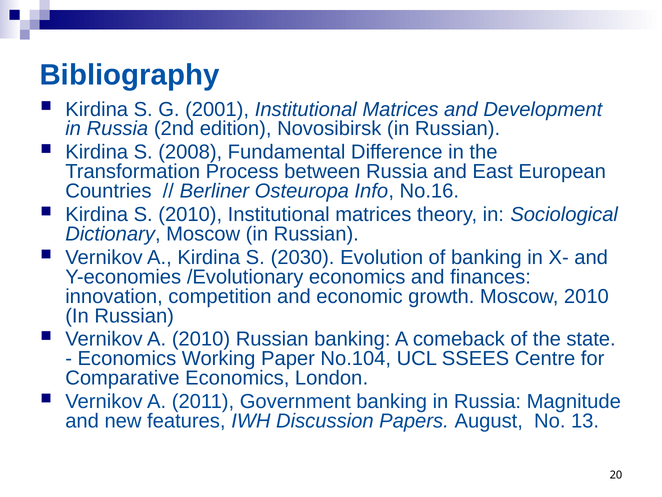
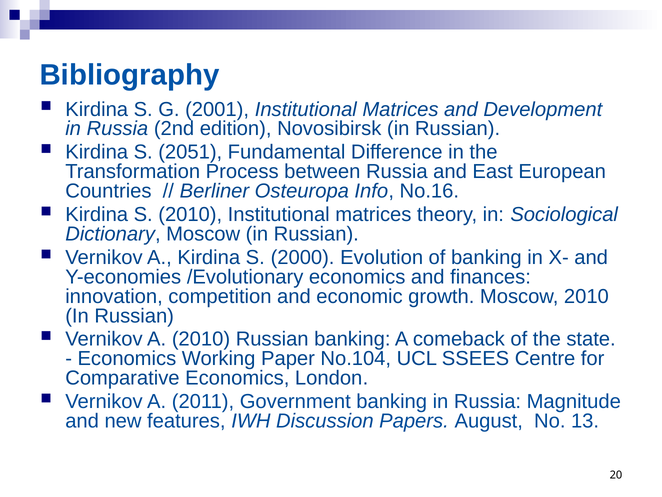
2008: 2008 -> 2051
2030: 2030 -> 2000
